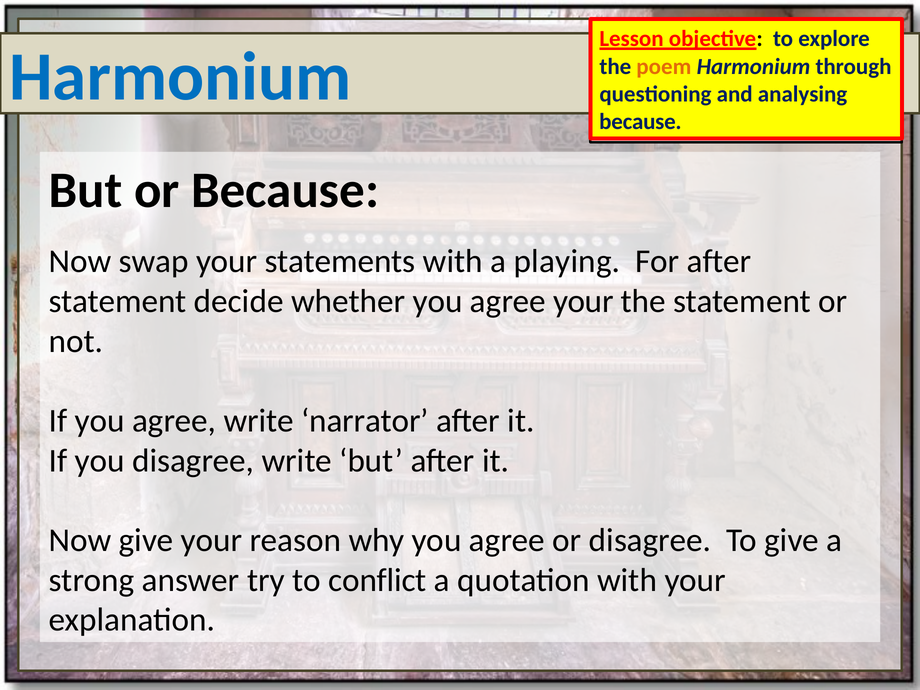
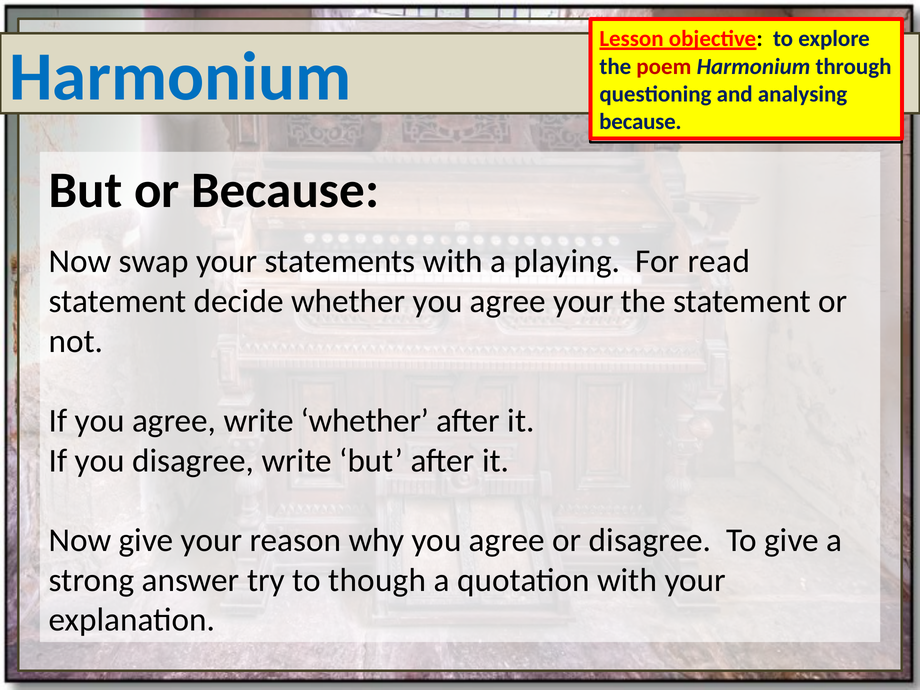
poem colour: orange -> red
For after: after -> read
write narrator: narrator -> whether
conflict: conflict -> though
